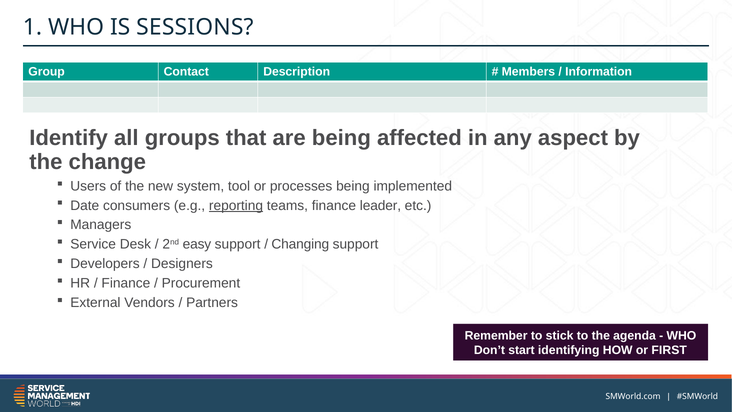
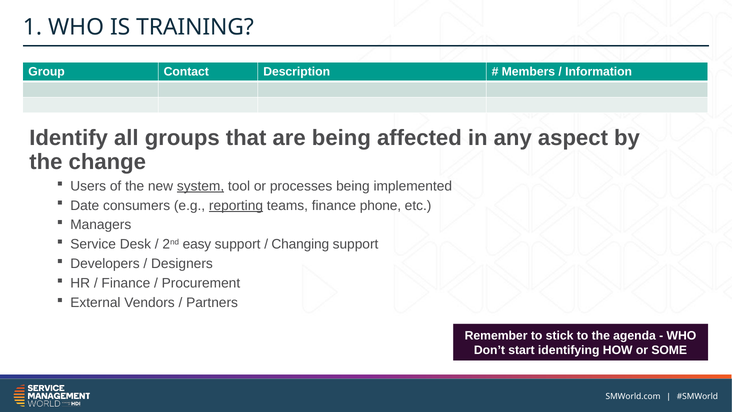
SESSIONS: SESSIONS -> TRAINING
system underline: none -> present
leader: leader -> phone
FIRST: FIRST -> SOME
